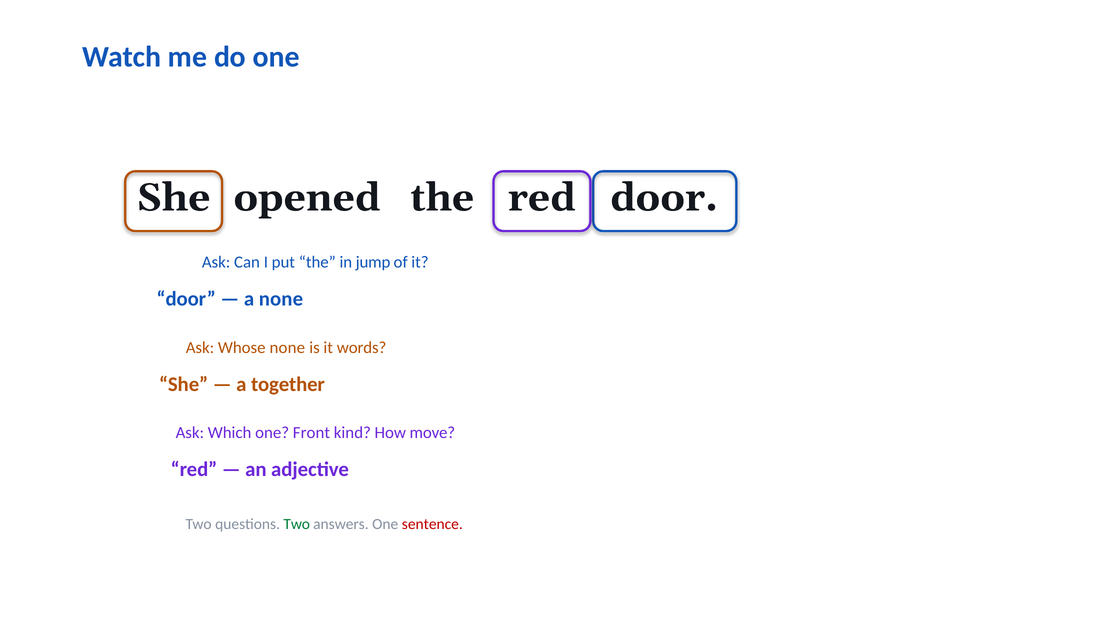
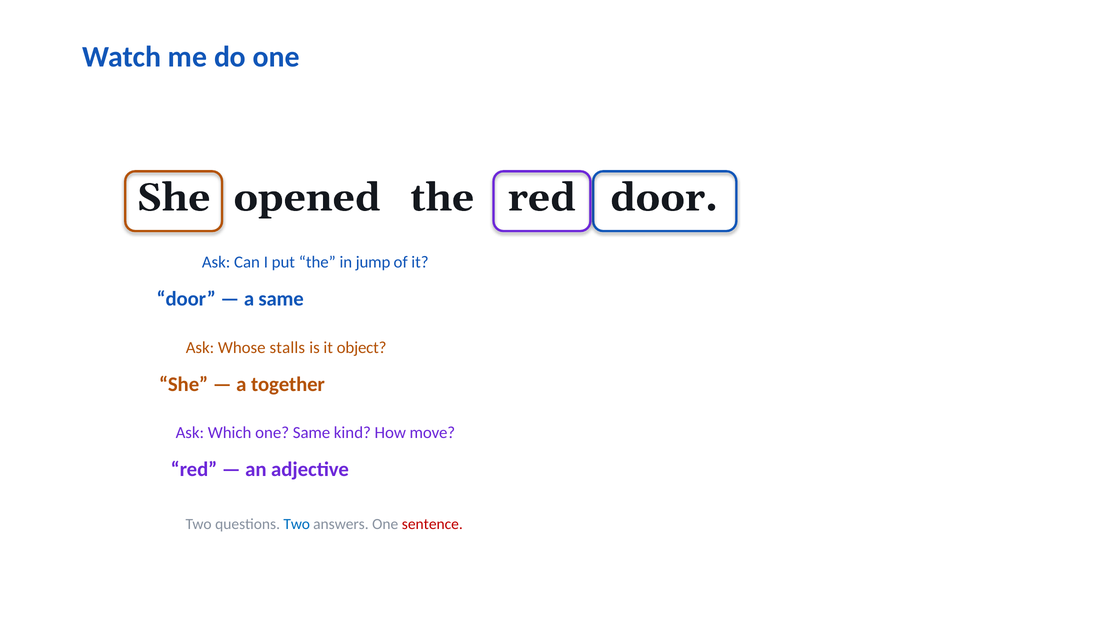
a none: none -> same
Whose none: none -> stalls
words: words -> object
one Front: Front -> Same
Two at (297, 524) colour: green -> blue
